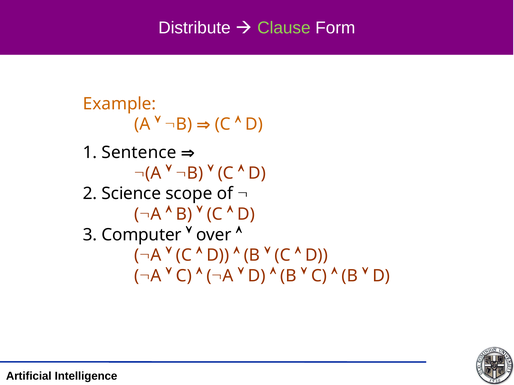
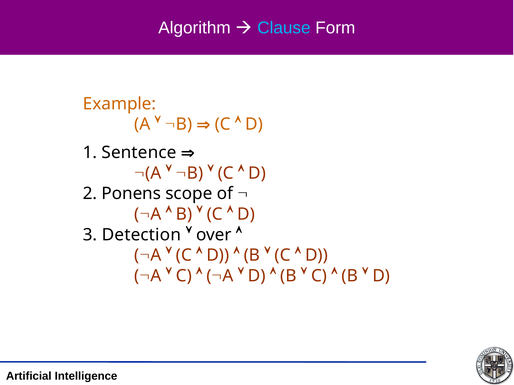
Distribute: Distribute -> Algorithm
Clause colour: light green -> light blue
Science: Science -> Ponens
Computer: Computer -> Detection
